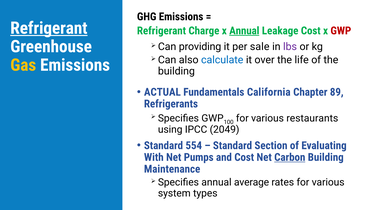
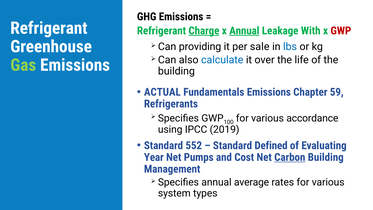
Refrigerant at (49, 28) underline: present -> none
Charge underline: none -> present
Leakage Cost: Cost -> With
lbs colour: purple -> blue
Gas colour: yellow -> light green
Fundamentals California: California -> Emissions
89: 89 -> 59
restaurants: restaurants -> accordance
2049: 2049 -> 2019
554: 554 -> 552
Section: Section -> Defined
With: With -> Year
Maintenance: Maintenance -> Management
